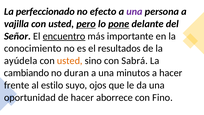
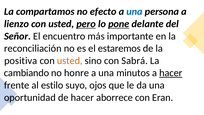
perfeccionado: perfeccionado -> compartamos
una at (134, 12) colour: purple -> blue
vajilla: vajilla -> lienzo
encuentro underline: present -> none
conocimiento: conocimiento -> reconciliación
resultados: resultados -> estaremos
ayúdela: ayúdela -> positiva
duran: duran -> honre
hacer at (171, 73) underline: none -> present
Fino: Fino -> Eran
